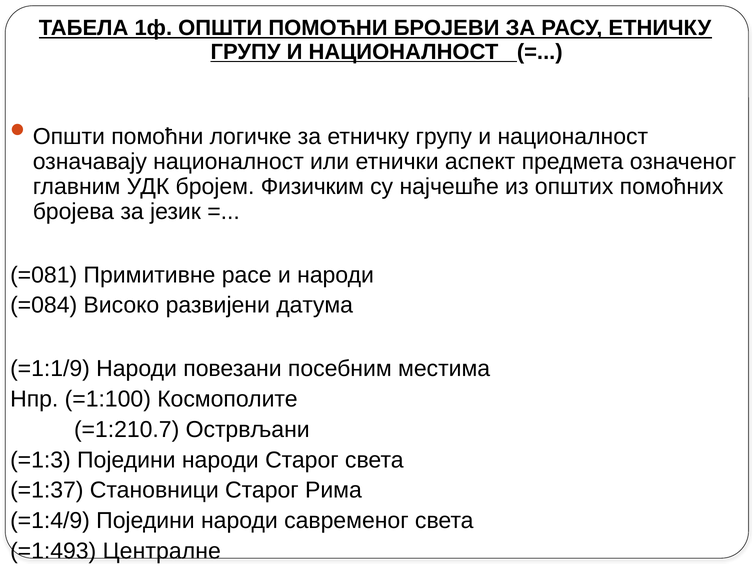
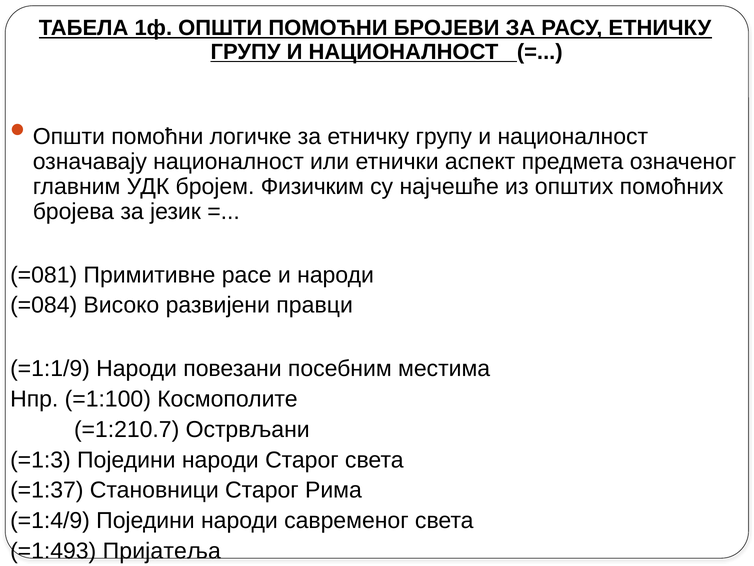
датума: датума -> правци
Централне: Централне -> Пријатеља
